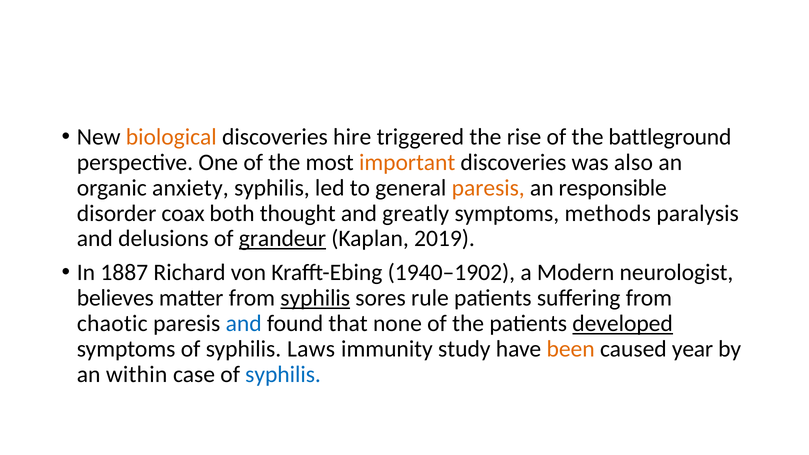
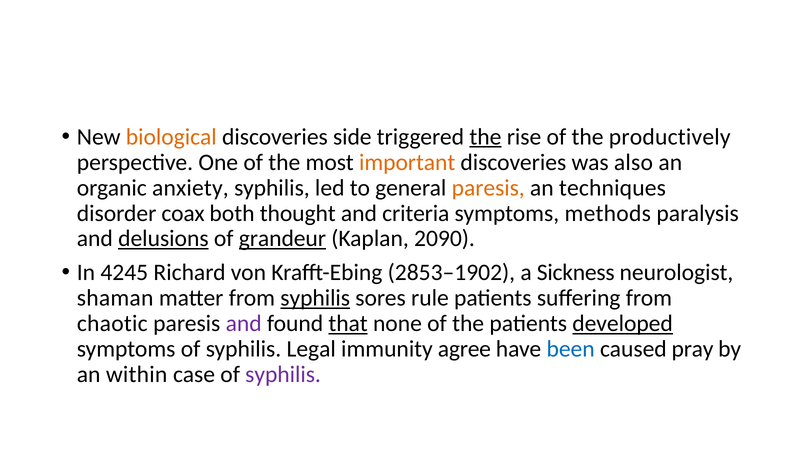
hire: hire -> side
the at (485, 137) underline: none -> present
battleground: battleground -> productively
responsible: responsible -> techniques
greatly: greatly -> criteria
delusions underline: none -> present
2019: 2019 -> 2090
1887: 1887 -> 4245
1940–1902: 1940–1902 -> 2853–1902
Modern: Modern -> Sickness
believes: believes -> shaman
and at (244, 324) colour: blue -> purple
that underline: none -> present
Laws: Laws -> Legal
study: study -> agree
been colour: orange -> blue
year: year -> pray
syphilis at (283, 375) colour: blue -> purple
